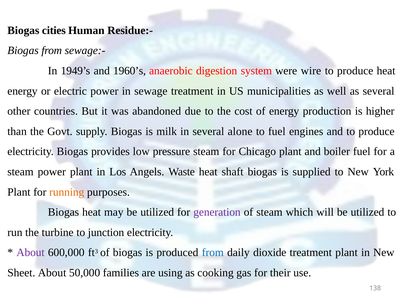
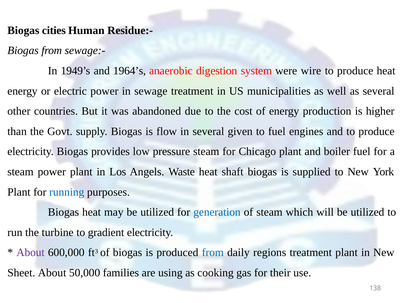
1960’s: 1960’s -> 1964’s
milk: milk -> flow
alone: alone -> given
running colour: orange -> blue
generation colour: purple -> blue
junction: junction -> gradient
dioxide: dioxide -> regions
